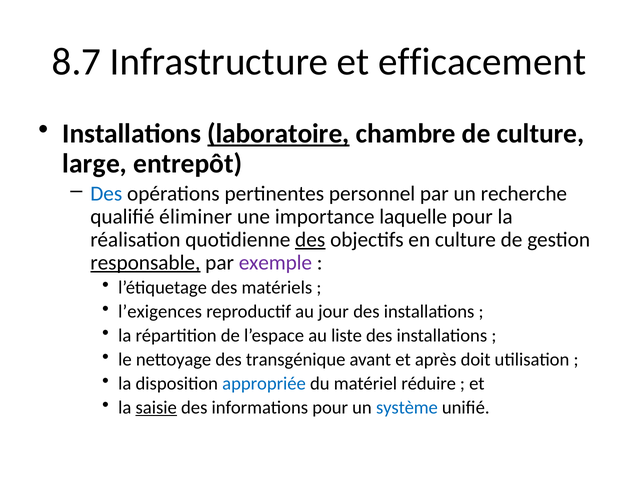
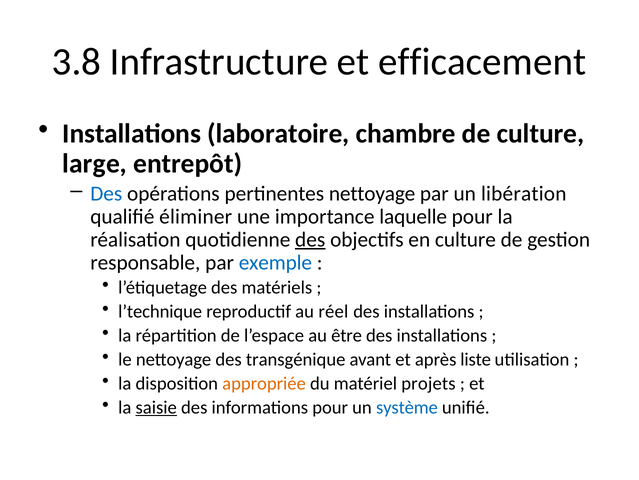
8.7: 8.7 -> 3.8
laboratoire underline: present -> none
pertinentes personnel: personnel -> nettoyage
recherche: recherche -> libération
responsable underline: present -> none
exemple colour: purple -> blue
l’exigences: l’exigences -> l’technique
jour: jour -> réel
liste: liste -> être
doit: doit -> liste
appropriée colour: blue -> orange
réduire: réduire -> projets
